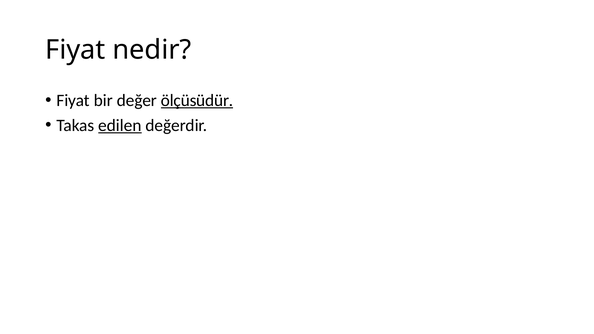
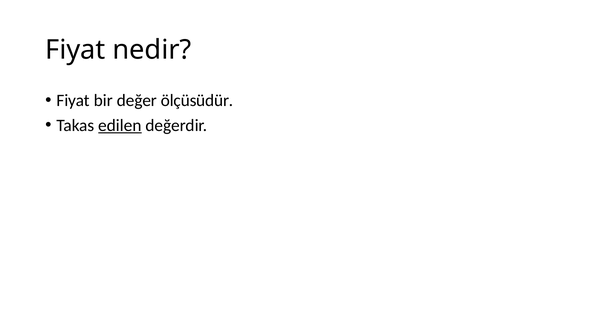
ölçüsüdür underline: present -> none
